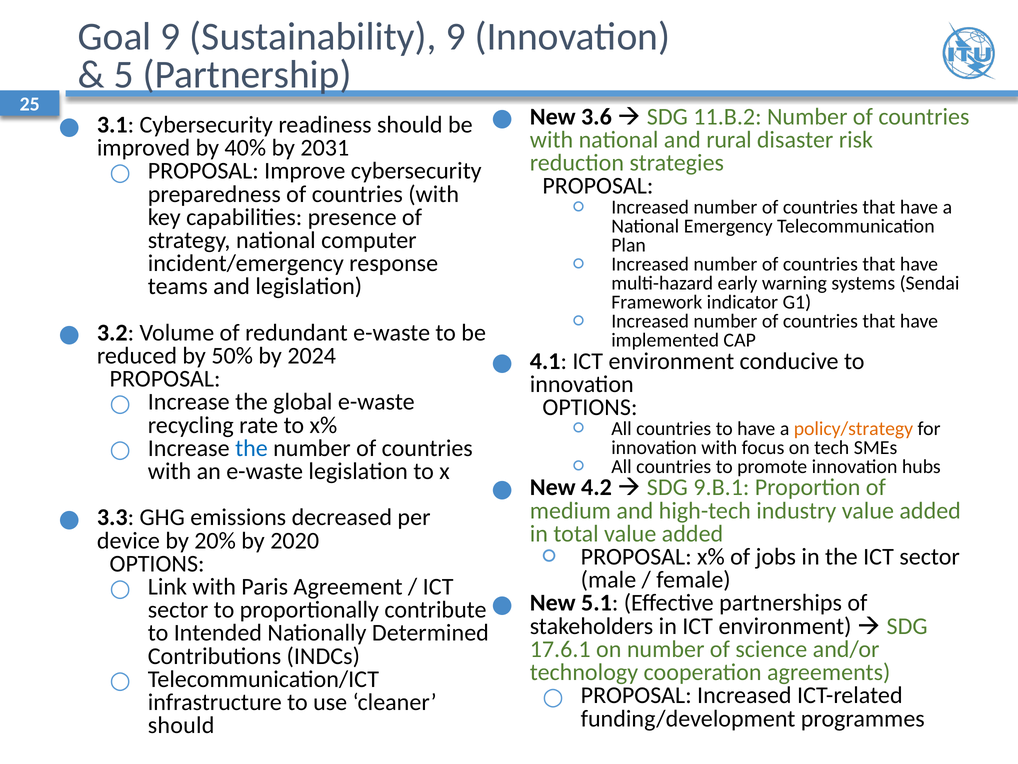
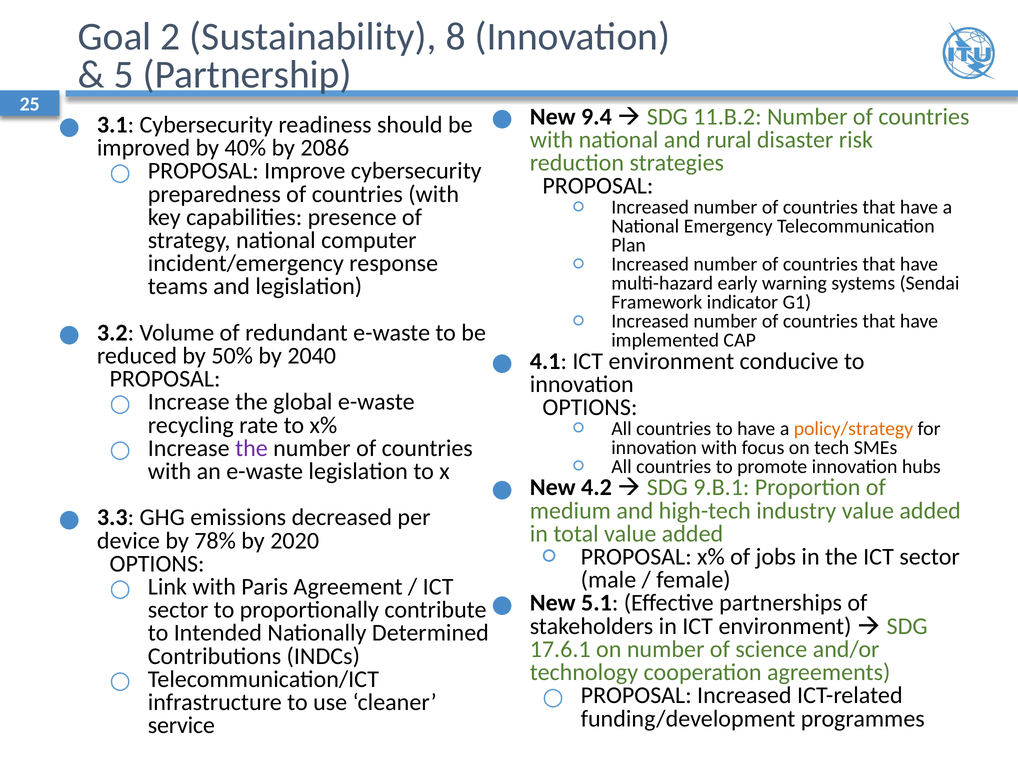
Goal 9: 9 -> 2
Sustainability 9: 9 -> 8
3.6: 3.6 -> 9.4
2031: 2031 -> 2086
2024: 2024 -> 2040
the at (251, 448) colour: blue -> purple
20%: 20% -> 78%
should at (181, 725): should -> service
